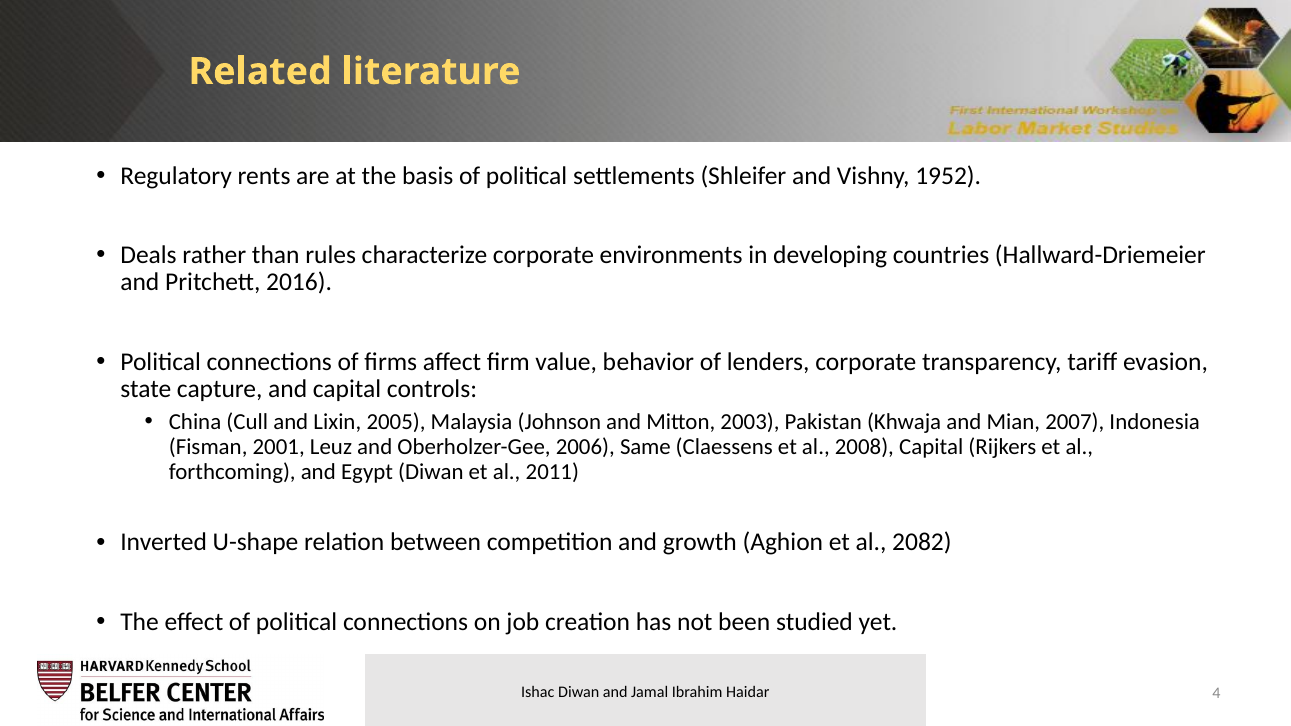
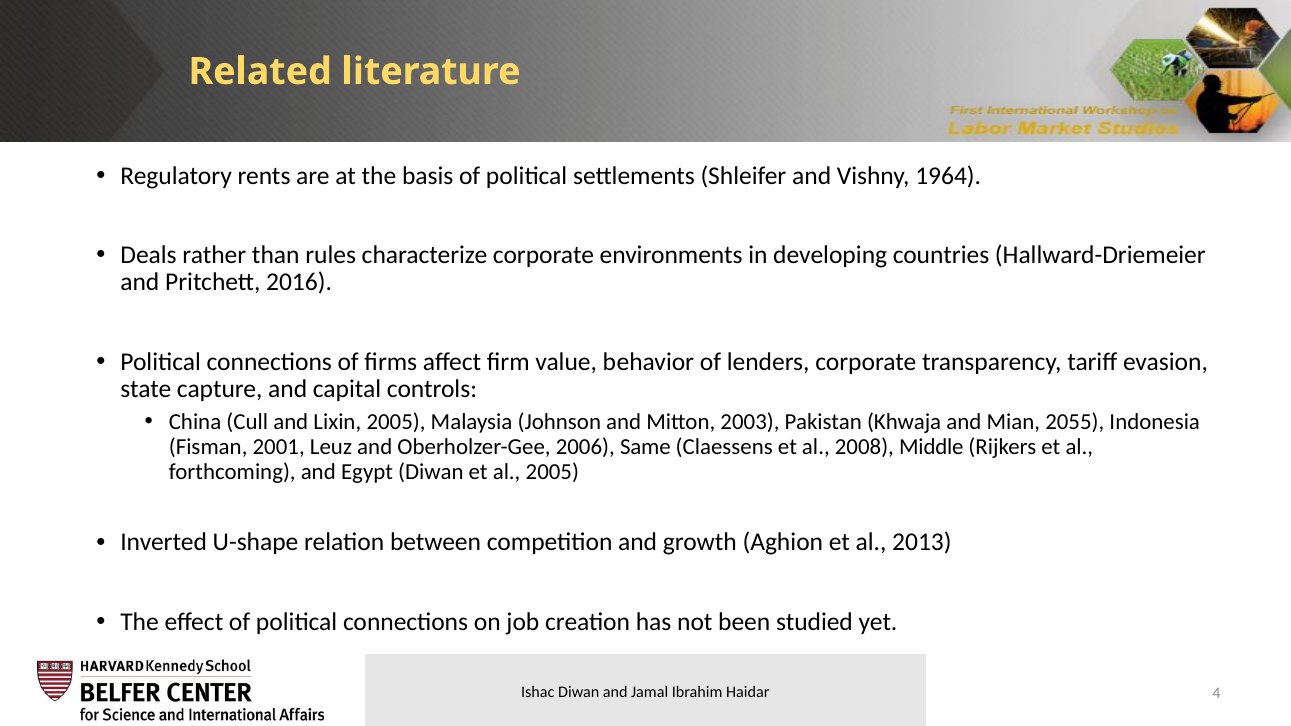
1952: 1952 -> 1964
2007: 2007 -> 2055
2008 Capital: Capital -> Middle
al 2011: 2011 -> 2005
2082: 2082 -> 2013
